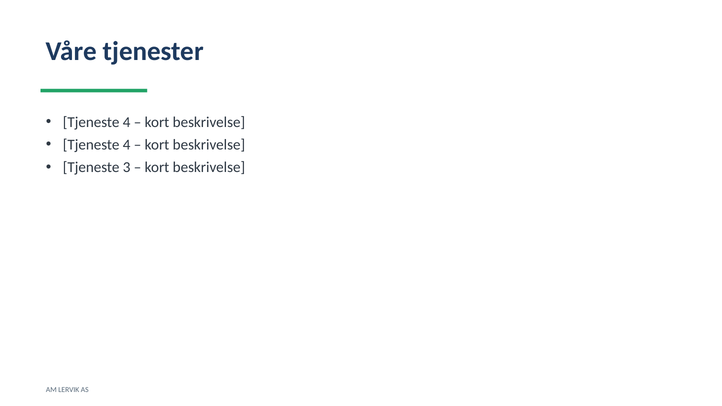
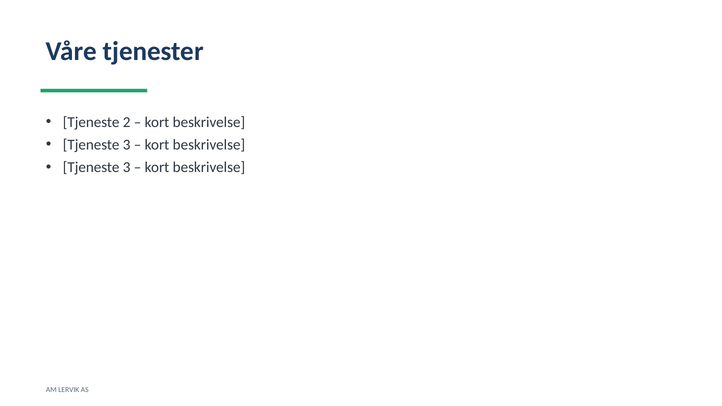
4 at (127, 122): 4 -> 2
4 at (127, 145): 4 -> 3
